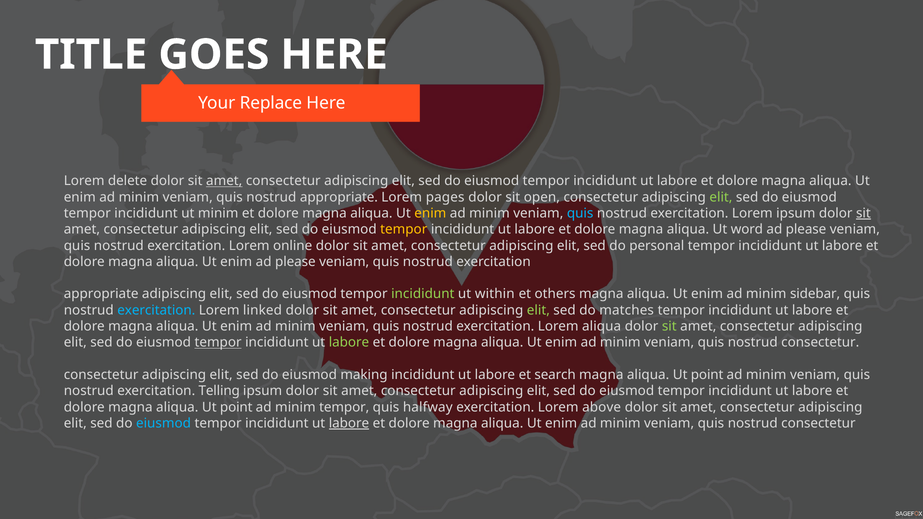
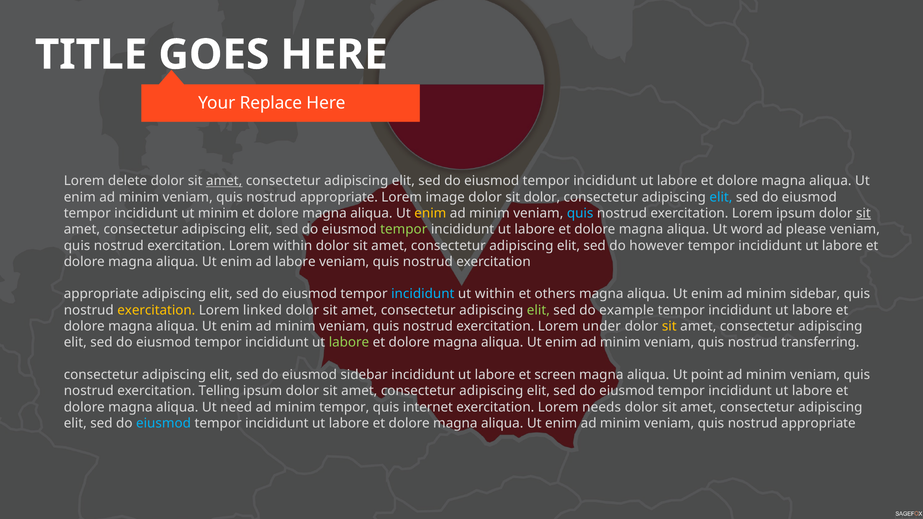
pages: pages -> image
sit open: open -> dolor
elit at (721, 197) colour: light green -> light blue
tempor at (404, 230) colour: yellow -> light green
Lorem online: online -> within
personal: personal -> however
enim ad please: please -> labore
incididunt at (423, 294) colour: light green -> light blue
exercitation at (156, 310) colour: light blue -> yellow
matches: matches -> example
Lorem aliqua: aliqua -> under
sit at (669, 326) colour: light green -> yellow
tempor at (218, 343) underline: present -> none
consectetur at (820, 343): consectetur -> transferring
eiusmod making: making -> sidebar
search: search -> screen
point at (236, 407): point -> need
halfway: halfway -> internet
above: above -> needs
labore at (349, 423) underline: present -> none
consectetur at (818, 423): consectetur -> appropriate
